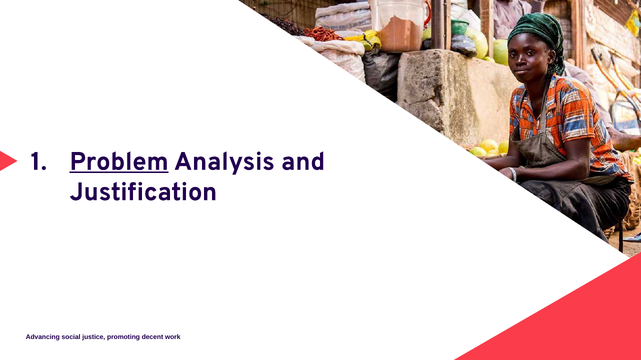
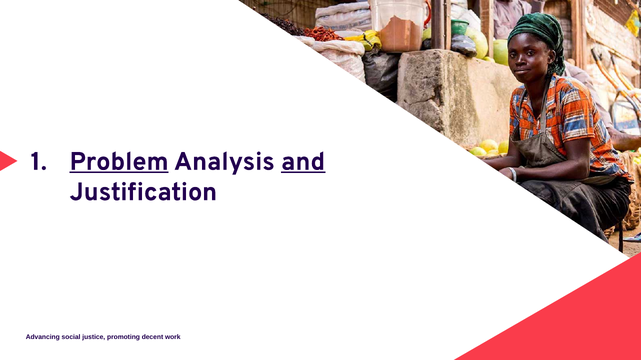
and underline: none -> present
